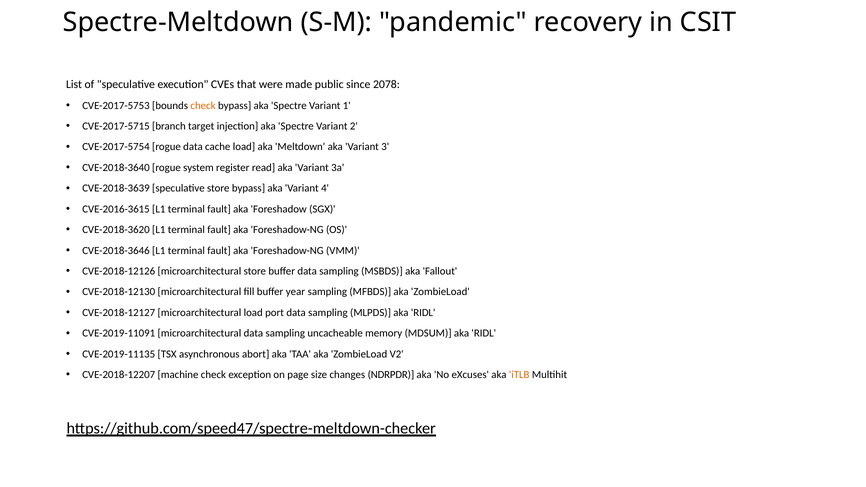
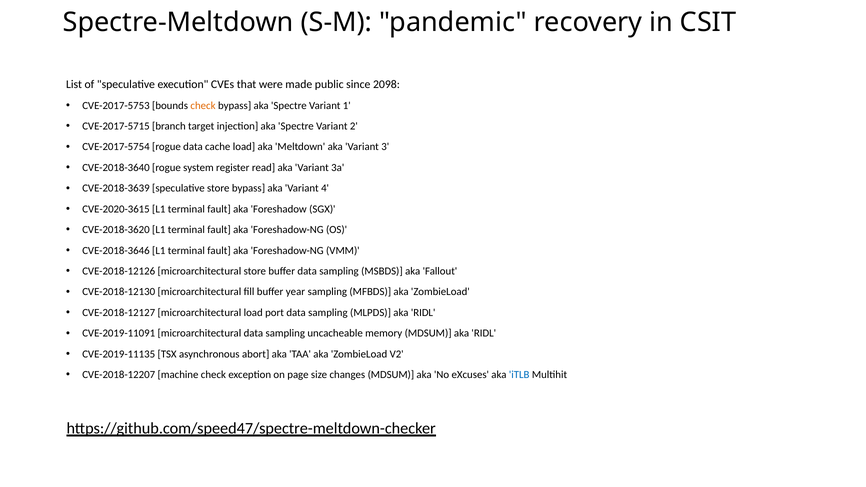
2078: 2078 -> 2098
CVE-2016-3615: CVE-2016-3615 -> CVE-2020-3615
changes NDRPDR: NDRPDR -> MDSUM
iTLB colour: orange -> blue
